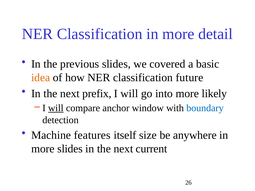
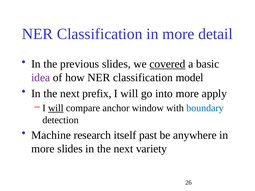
covered underline: none -> present
idea colour: orange -> purple
future: future -> model
likely: likely -> apply
features: features -> research
size: size -> past
current: current -> variety
